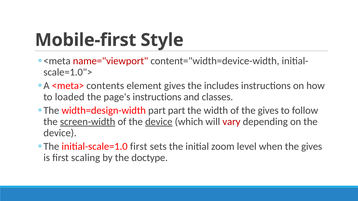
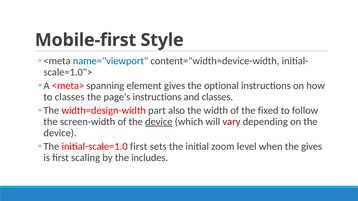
name="viewport colour: red -> blue
contents: contents -> spanning
includes: includes -> optional
to loaded: loaded -> classes
part part: part -> also
of the gives: gives -> fixed
screen-width underline: present -> none
doctype: doctype -> includes
